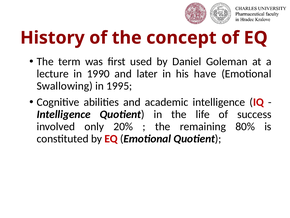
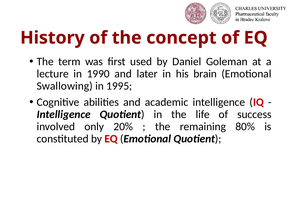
have: have -> brain
